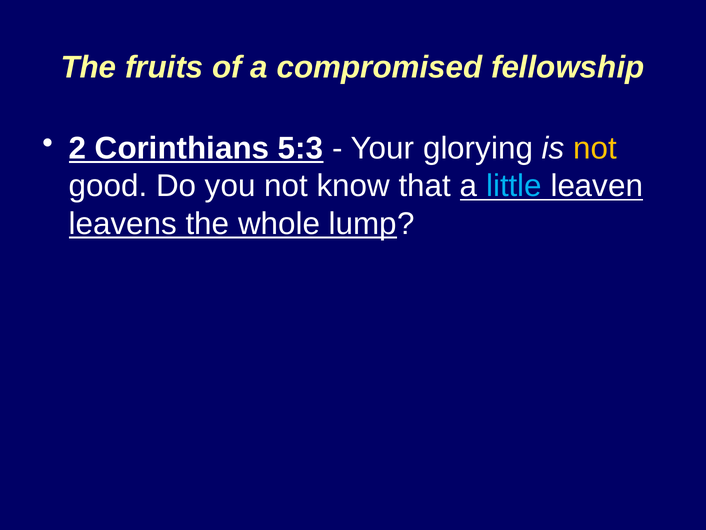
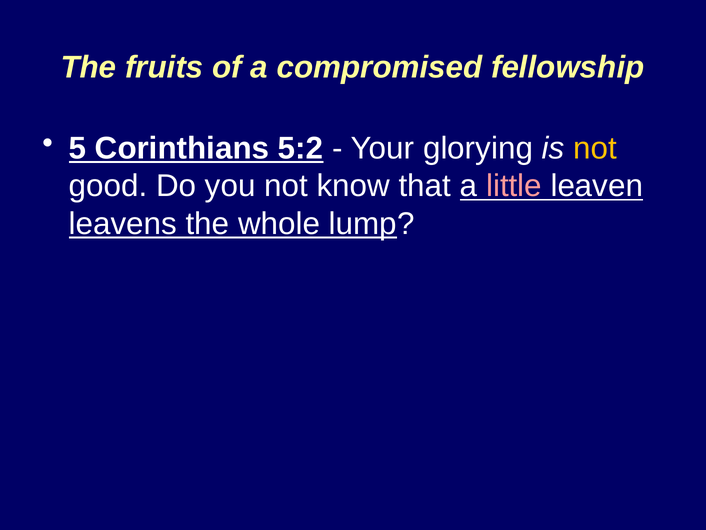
2: 2 -> 5
5:3: 5:3 -> 5:2
little colour: light blue -> pink
